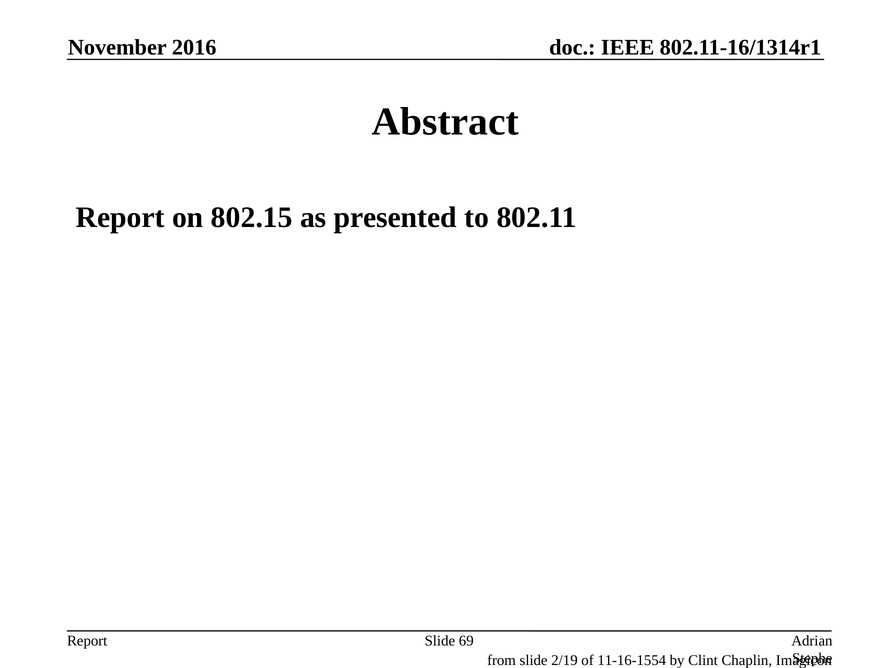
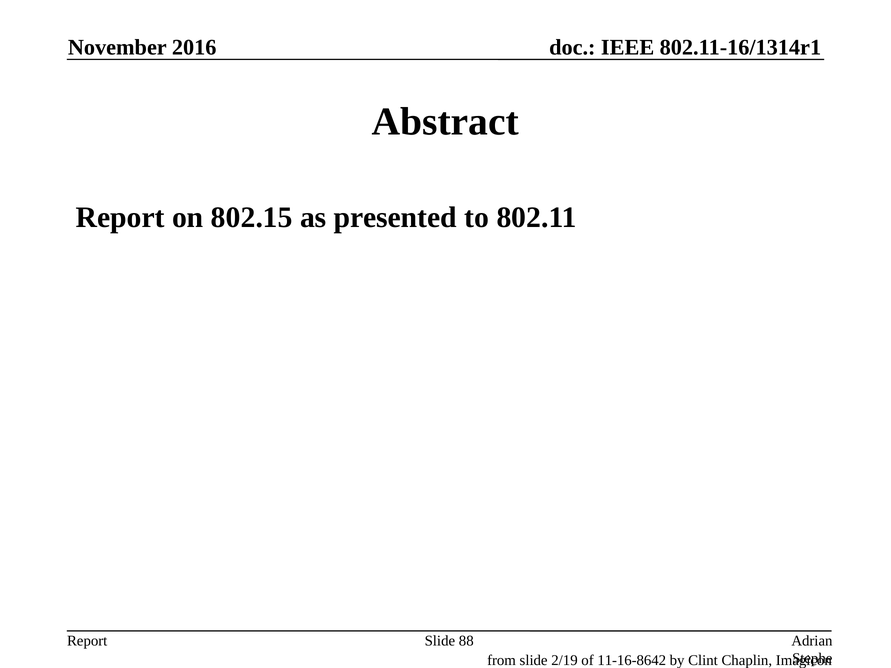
69: 69 -> 88
11-16-1554: 11-16-1554 -> 11-16-8642
